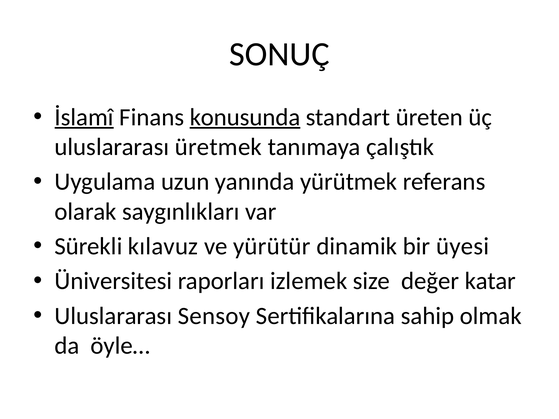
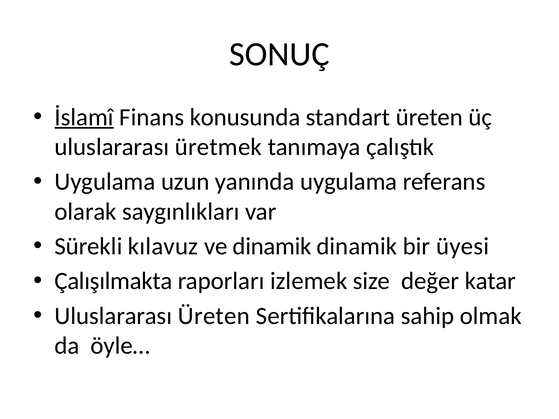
konusunda underline: present -> none
yanında yürütmek: yürütmek -> uygulama
ve yürütür: yürütür -> dinamik
Üniversitesi: Üniversitesi -> Çalışılmakta
Uluslararası Sensoy: Sensoy -> Üreten
